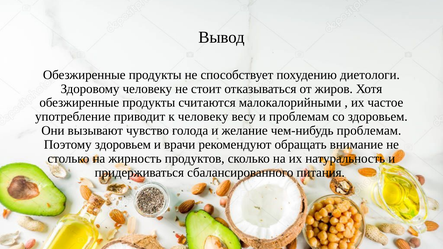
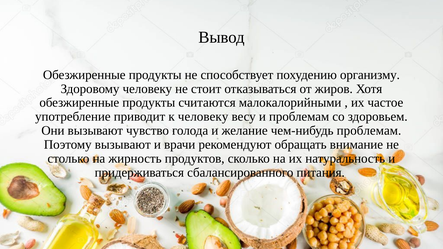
диетологи: диетологи -> организму
Поэтому здоровьем: здоровьем -> вызывают
